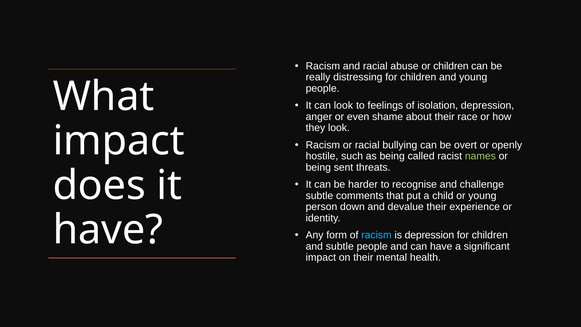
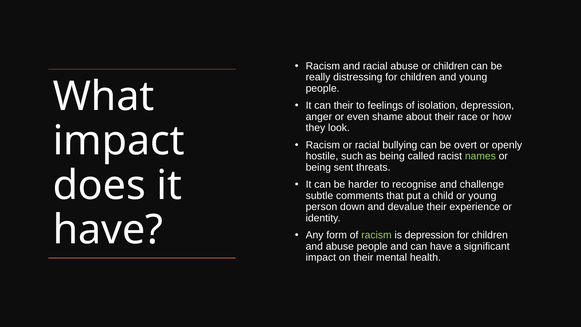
can look: look -> their
racism at (376, 235) colour: light blue -> light green
and subtle: subtle -> abuse
